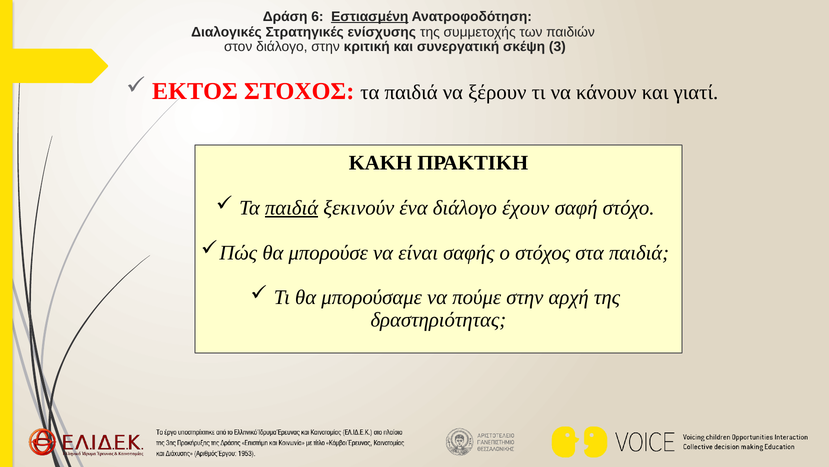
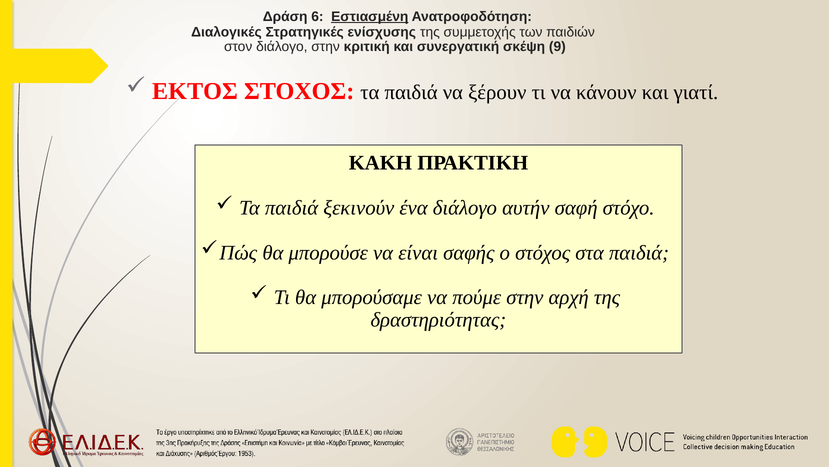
3: 3 -> 9
παιδιά at (292, 208) underline: present -> none
έχουν: έχουν -> αυτήν
